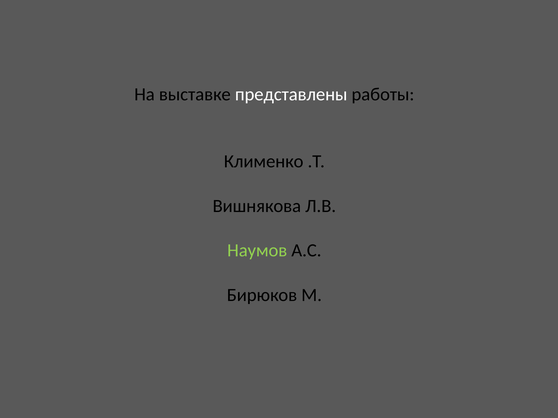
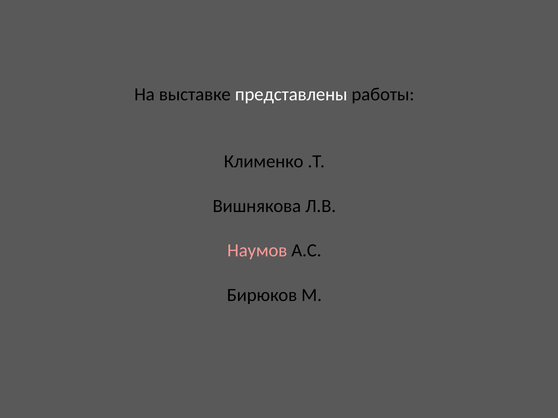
Наумов colour: light green -> pink
